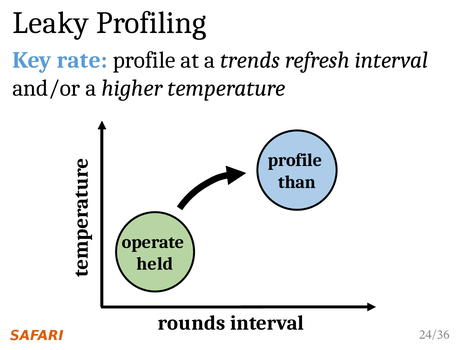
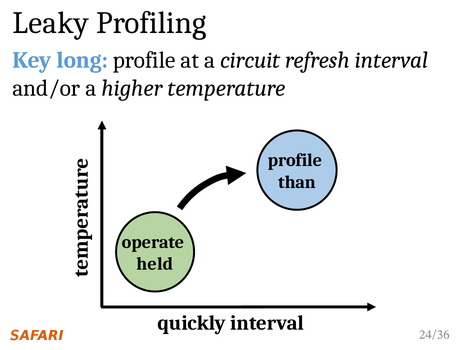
rate: rate -> long
trends: trends -> circuit
rounds: rounds -> quickly
